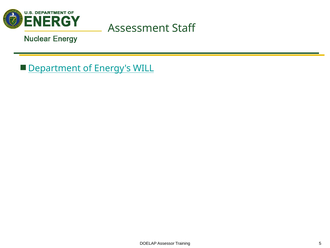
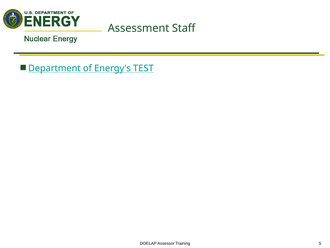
WILL: WILL -> TEST
